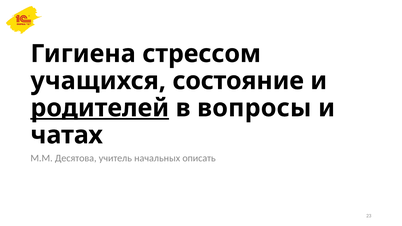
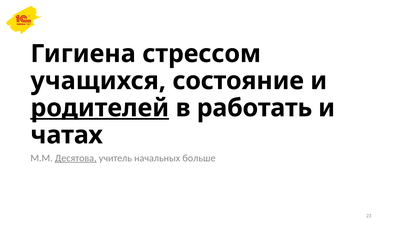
вопросы: вопросы -> работать
Десятова underline: none -> present
описать: описать -> больше
